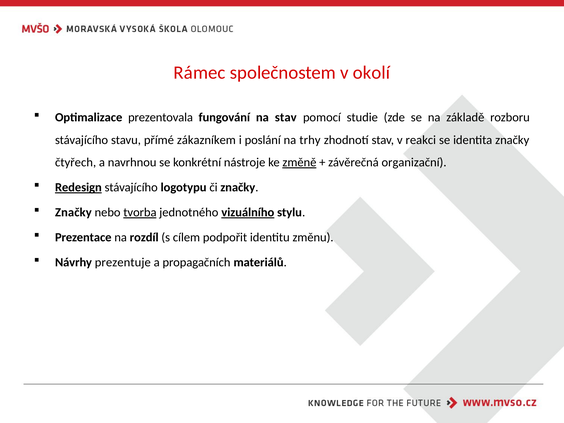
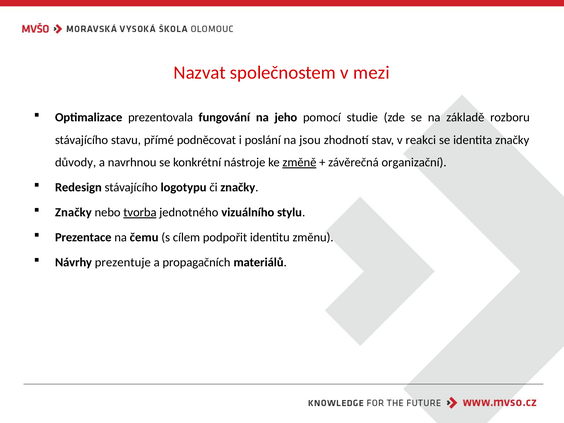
Rámec: Rámec -> Nazvat
okolí: okolí -> mezi
na stav: stav -> jeho
zákazníkem: zákazníkem -> podněcovat
trhy: trhy -> jsou
čtyřech: čtyřech -> důvody
Redesign underline: present -> none
vizuálního underline: present -> none
rozdíl: rozdíl -> čemu
